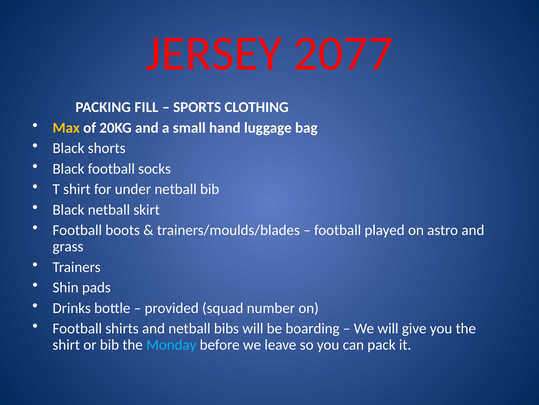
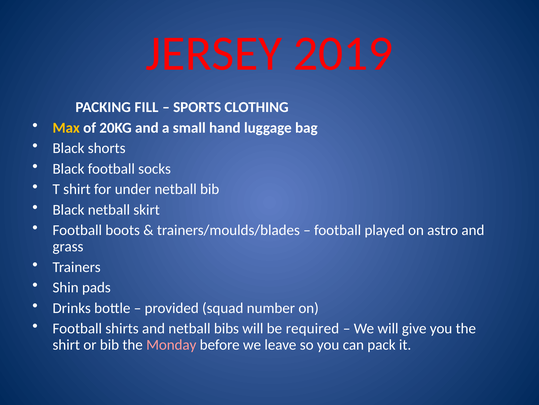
2077: 2077 -> 2019
boarding: boarding -> required
Monday colour: light blue -> pink
